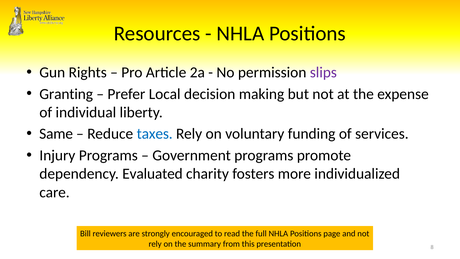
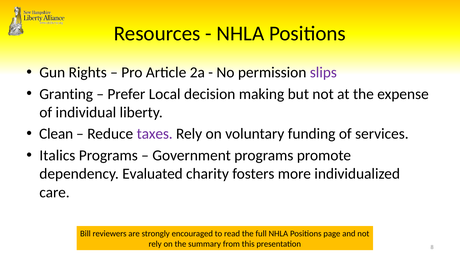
Same: Same -> Clean
taxes colour: blue -> purple
Injury: Injury -> Italics
